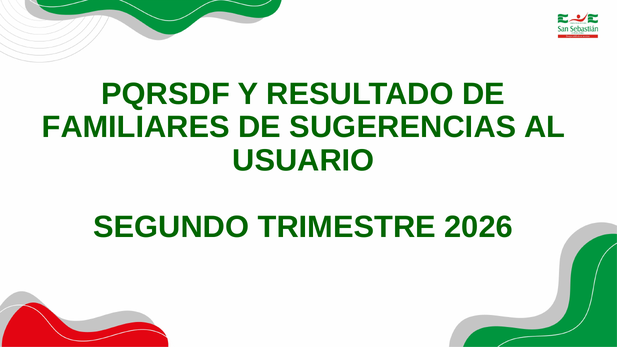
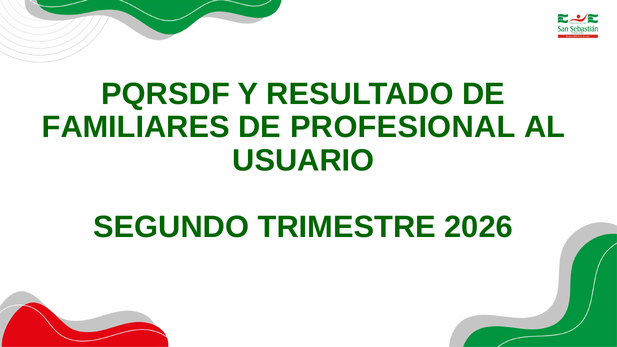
SUGERENCIAS: SUGERENCIAS -> PROFESIONAL
